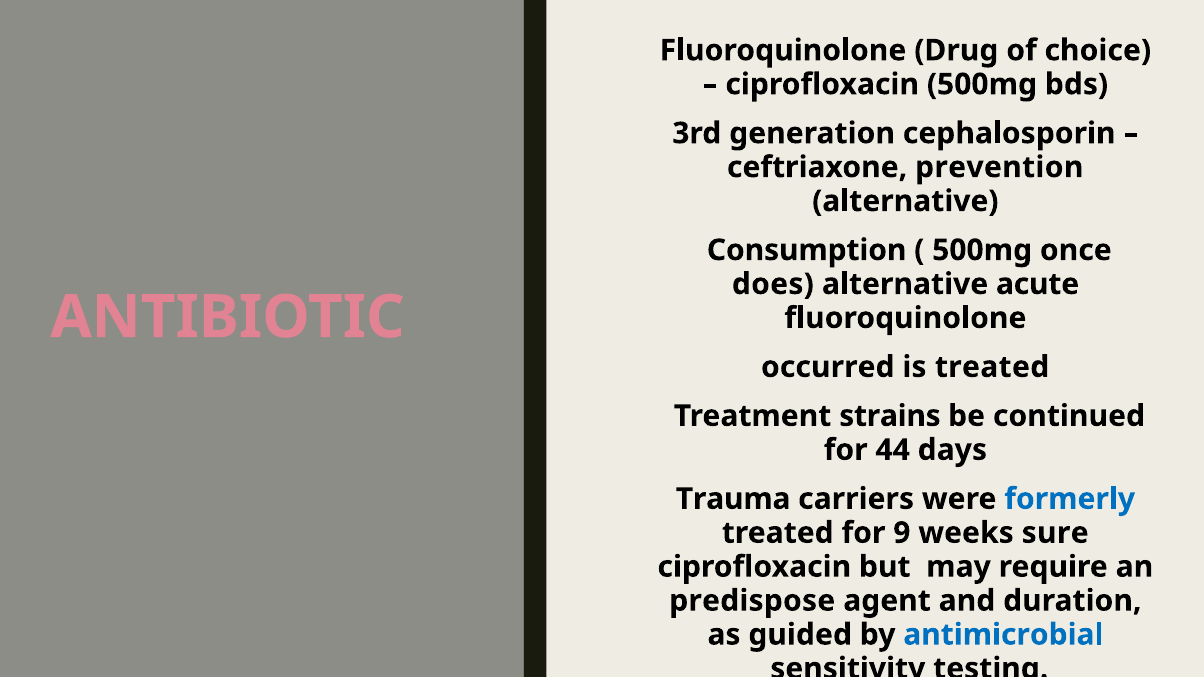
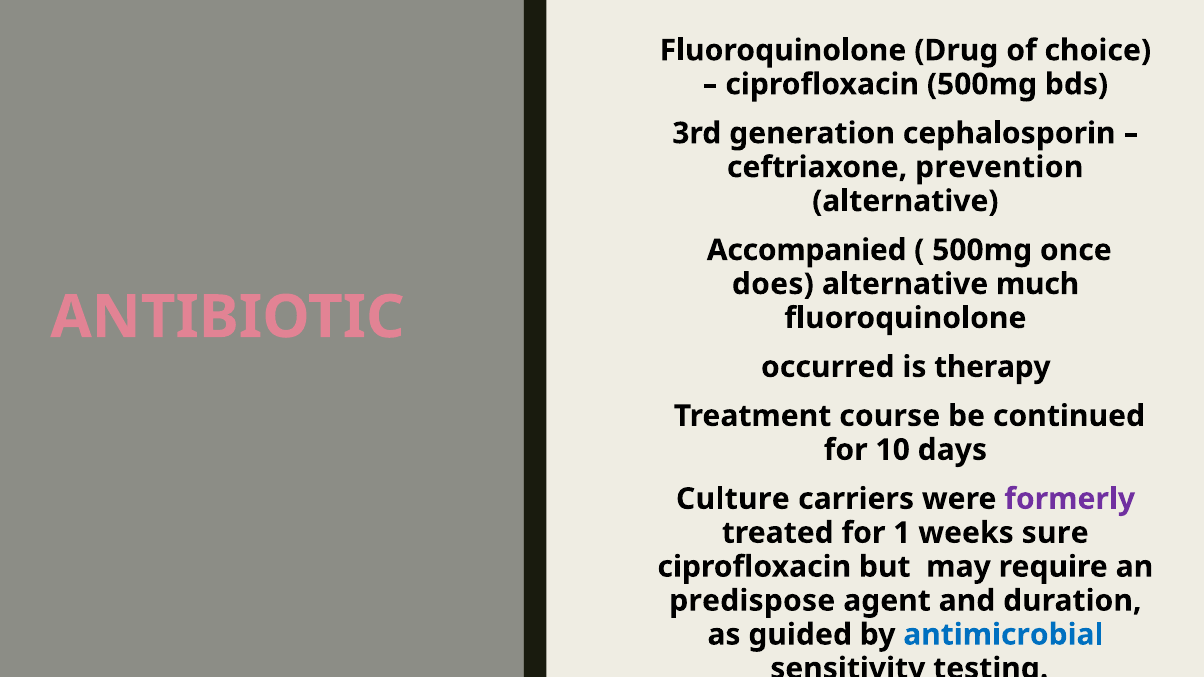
Consumption: Consumption -> Accompanied
acute: acute -> much
is treated: treated -> therapy
strains: strains -> course
44: 44 -> 10
Trauma: Trauma -> Culture
formerly colour: blue -> purple
9: 9 -> 1
